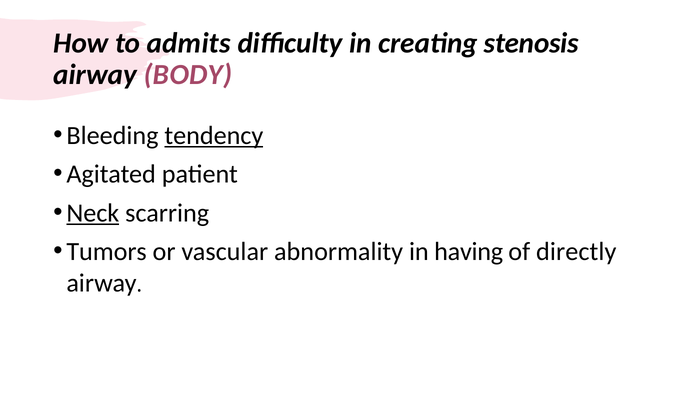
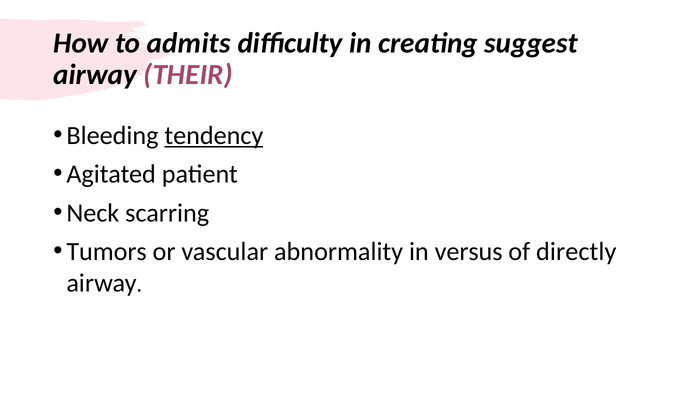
stenosis: stenosis -> suggest
BODY: BODY -> THEIR
Neck underline: present -> none
having: having -> versus
